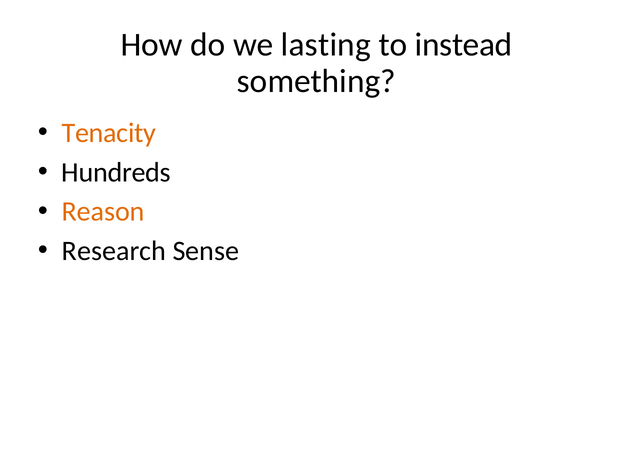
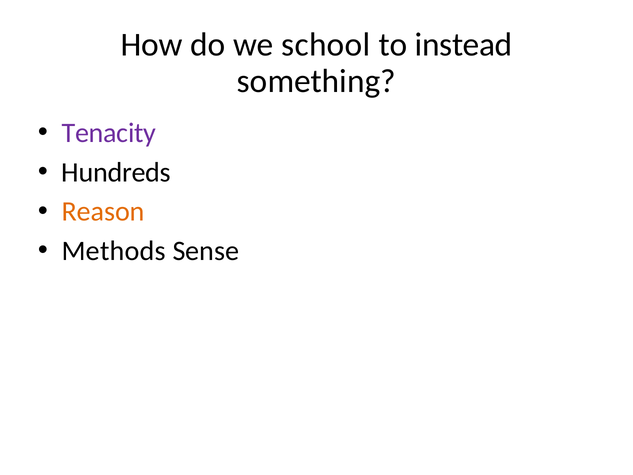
lasting: lasting -> school
Tenacity colour: orange -> purple
Research: Research -> Methods
